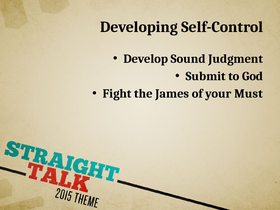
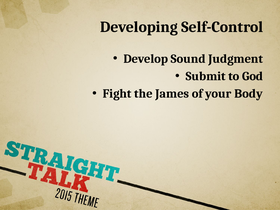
Must: Must -> Body
